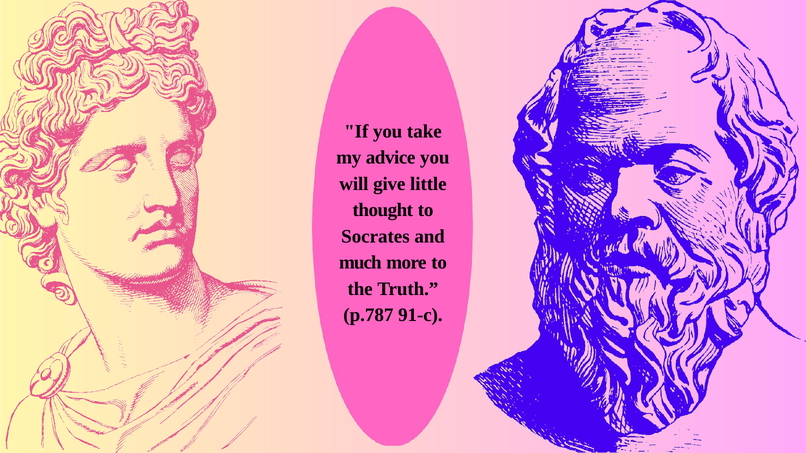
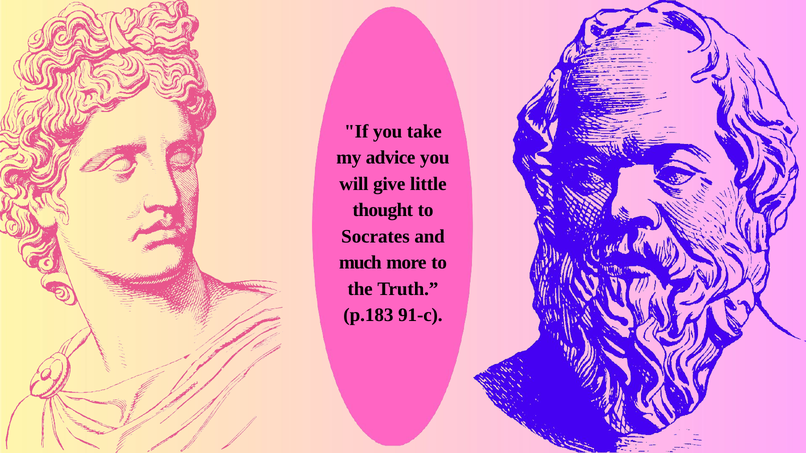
p.787: p.787 -> p.183
